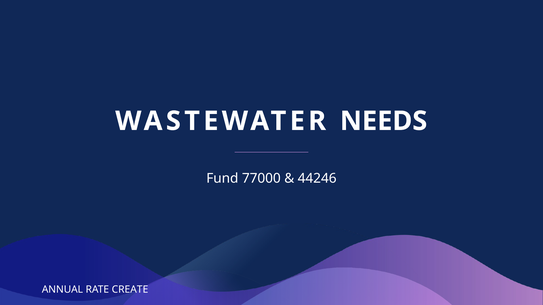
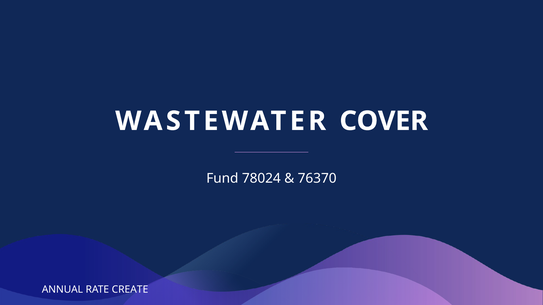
NEEDS: NEEDS -> COVER
77000: 77000 -> 78024
44246: 44246 -> 76370
